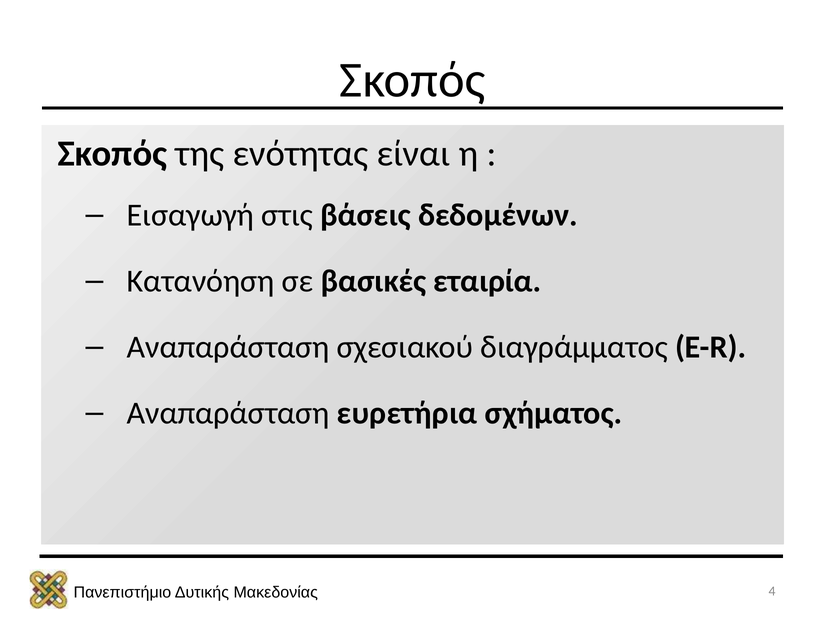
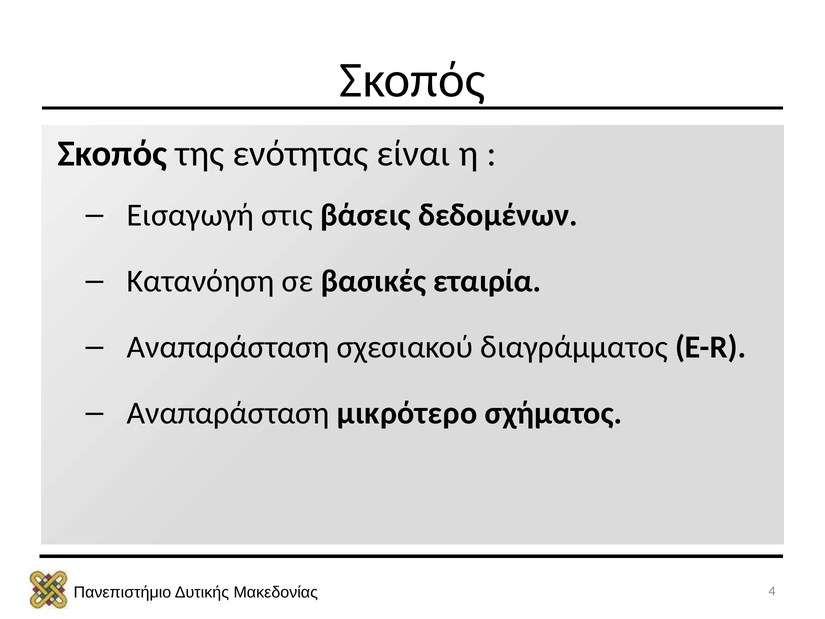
ευρετήρια: ευρετήρια -> μικρότερο
